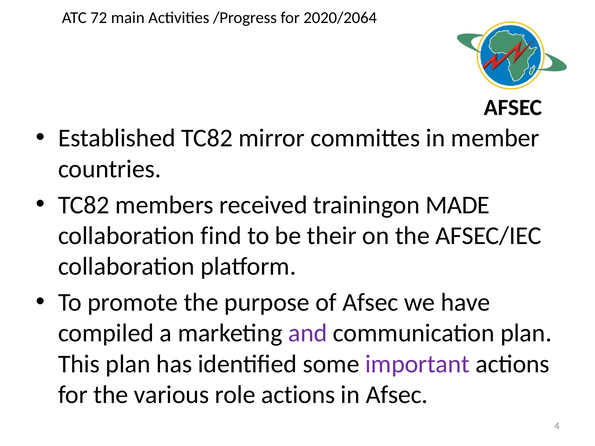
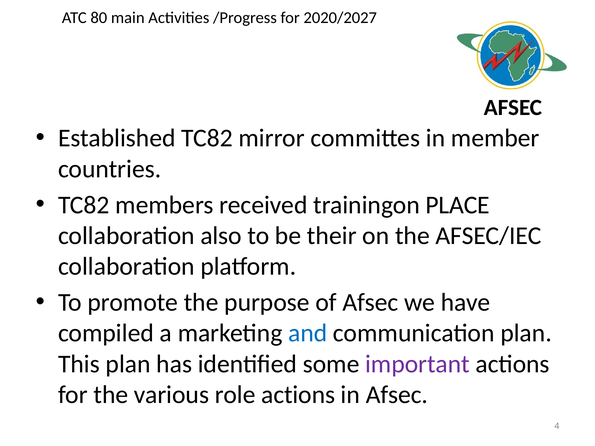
72: 72 -> 80
2020/2064: 2020/2064 -> 2020/2027
MADE: MADE -> PLACE
find: find -> also
and colour: purple -> blue
